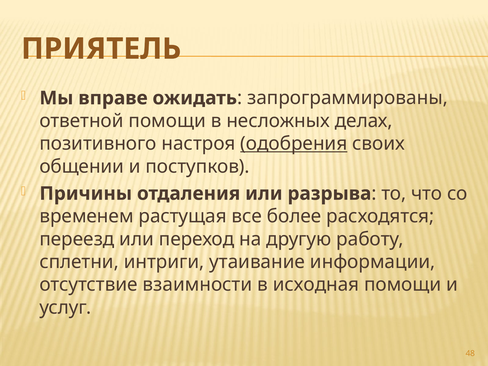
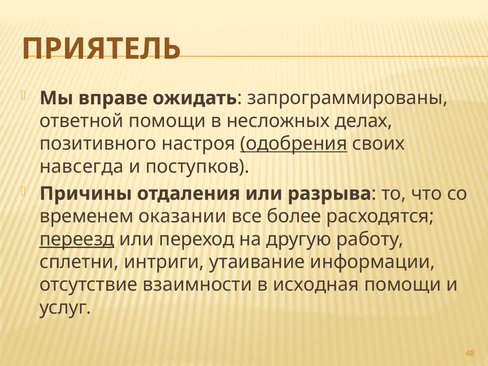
общении: общении -> навсегда
растущая: растущая -> оказании
переезд underline: none -> present
